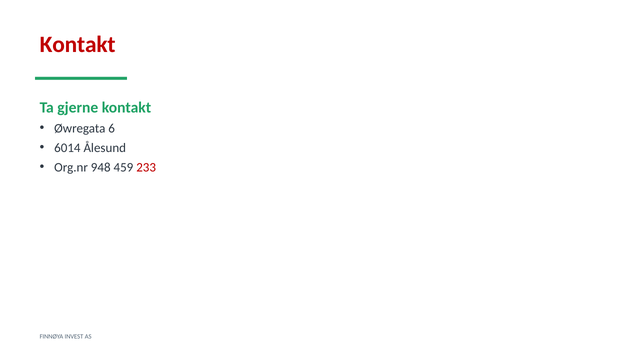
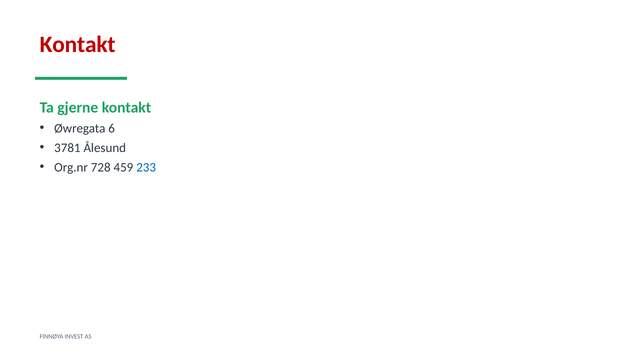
6014: 6014 -> 3781
948: 948 -> 728
233 colour: red -> blue
